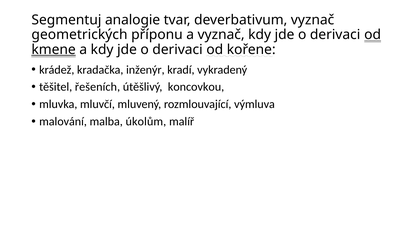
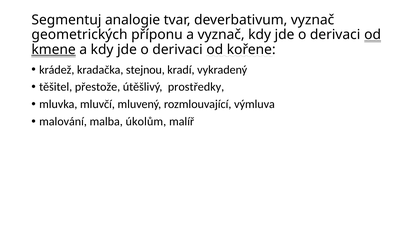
inženýr: inženýr -> stejnou
řešeních: řešeních -> přestože
koncovkou: koncovkou -> prostředky
